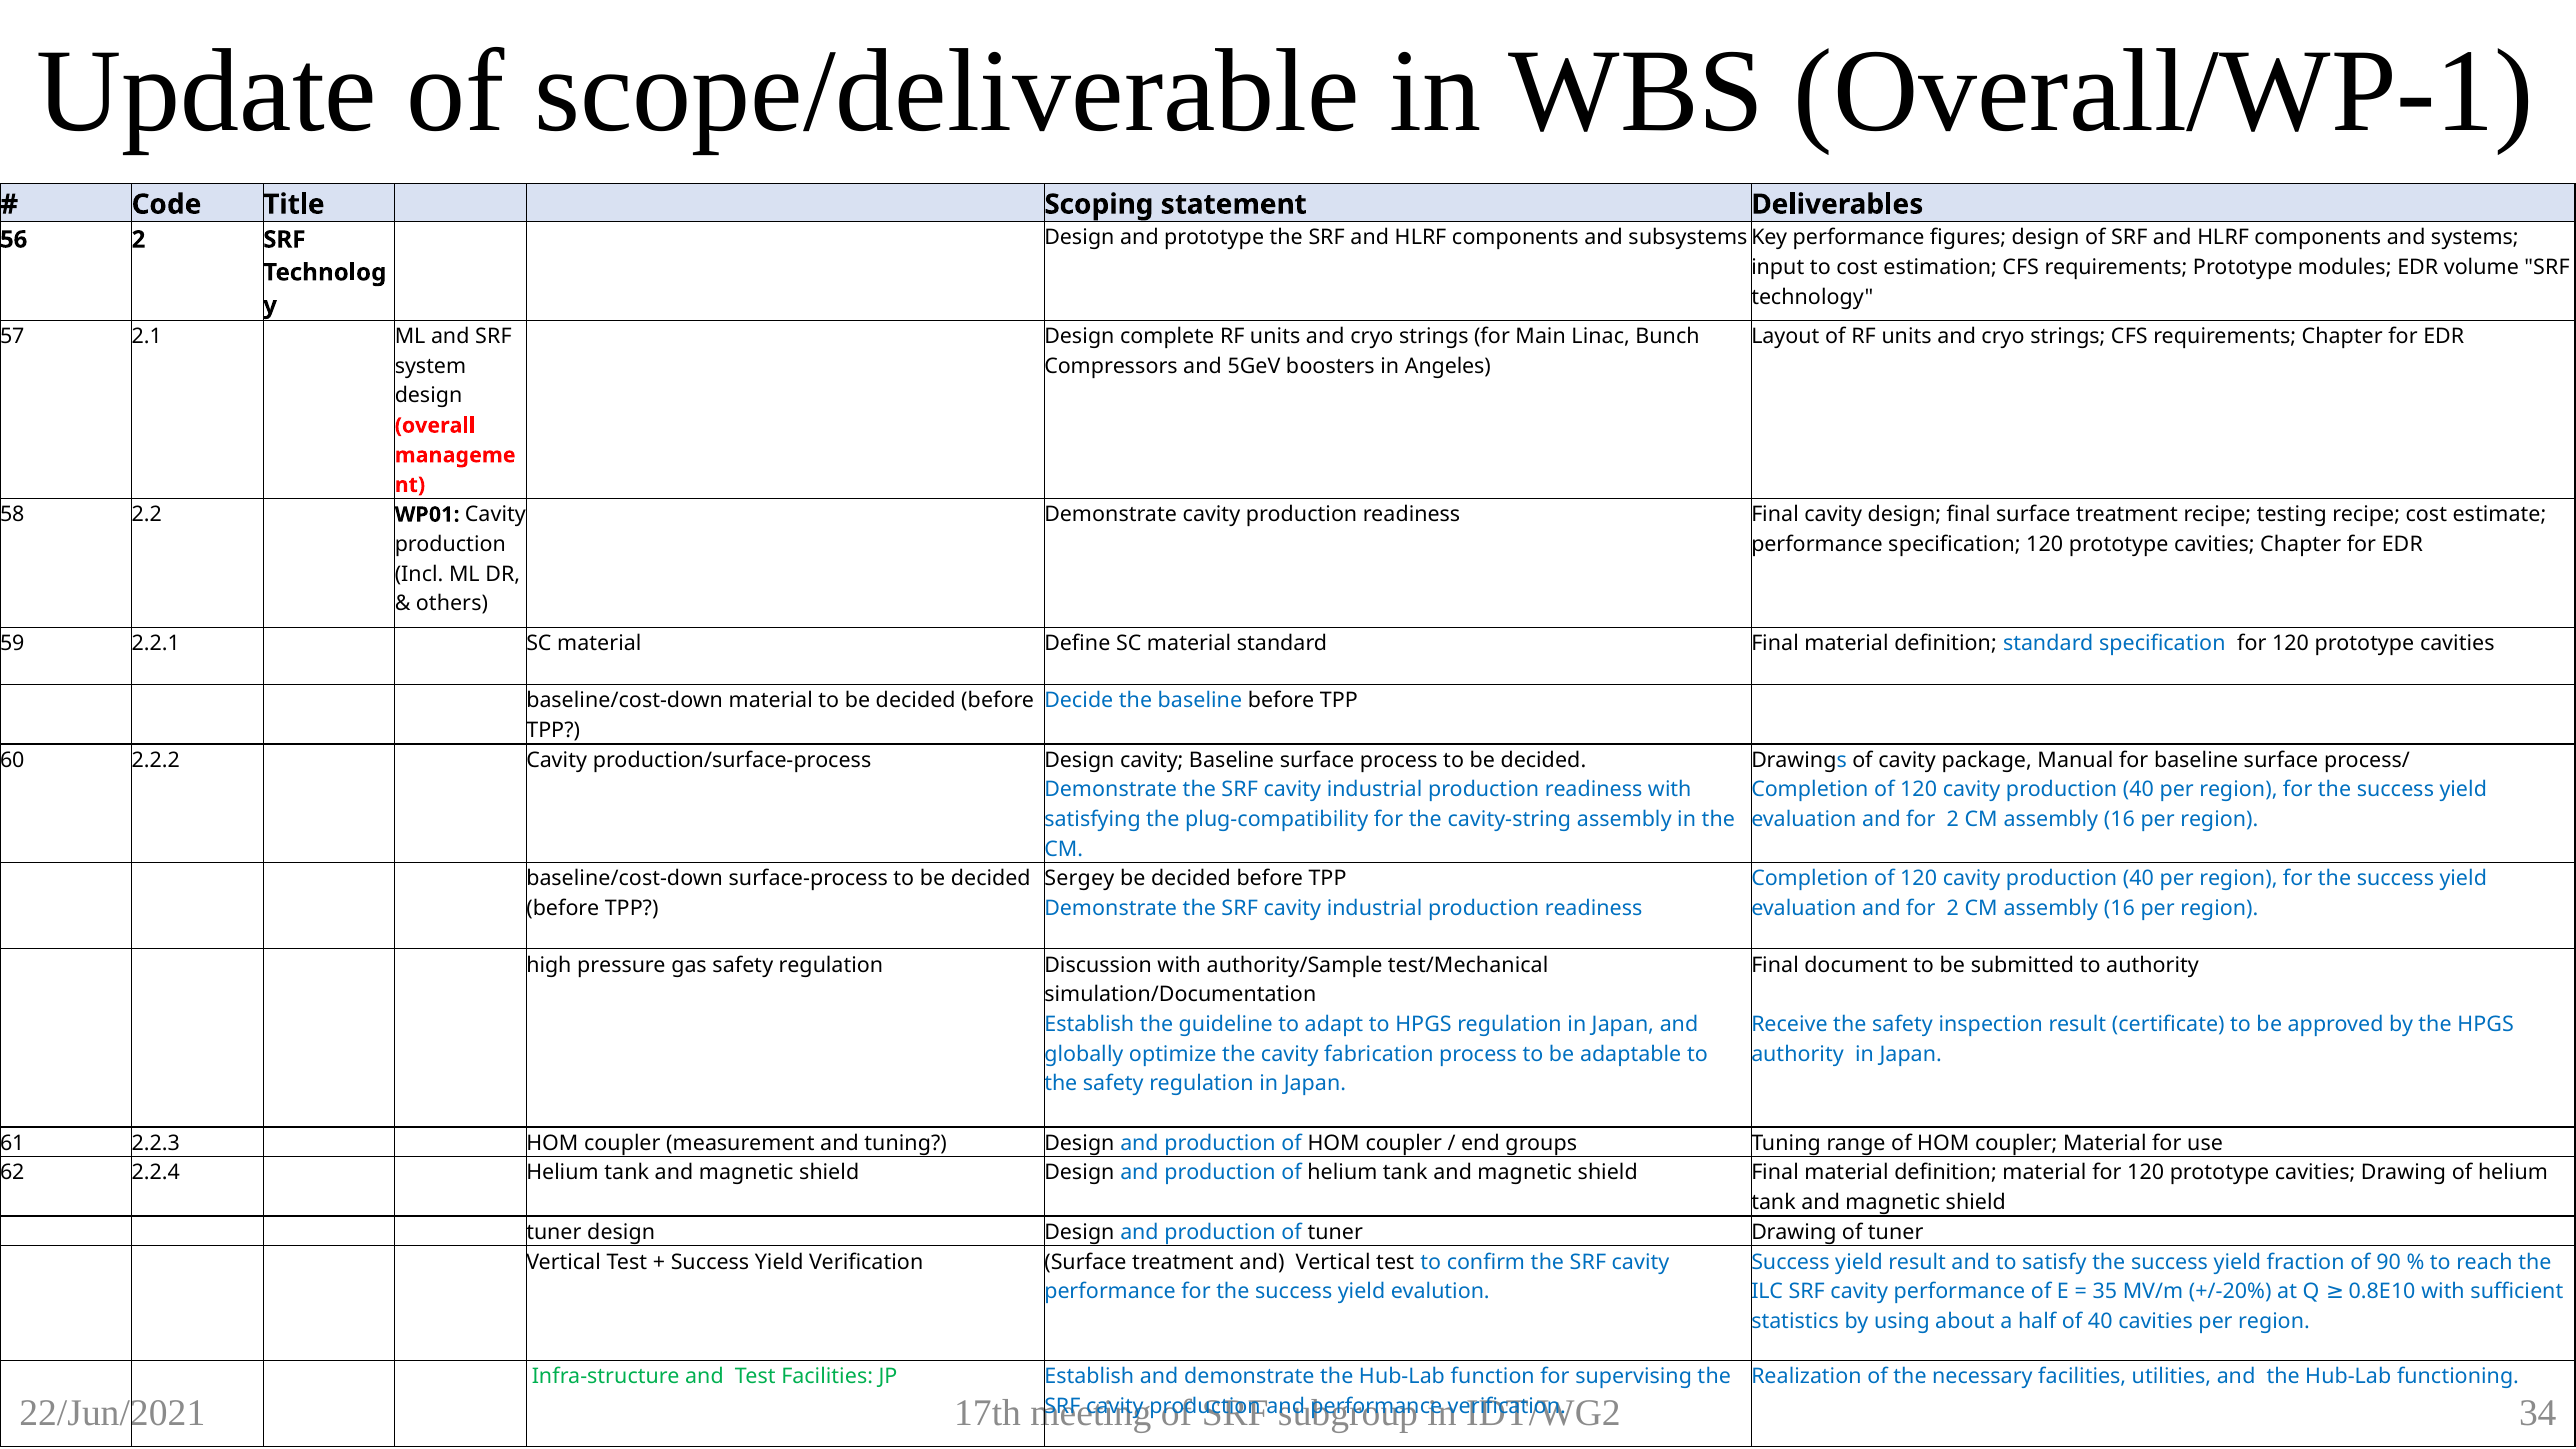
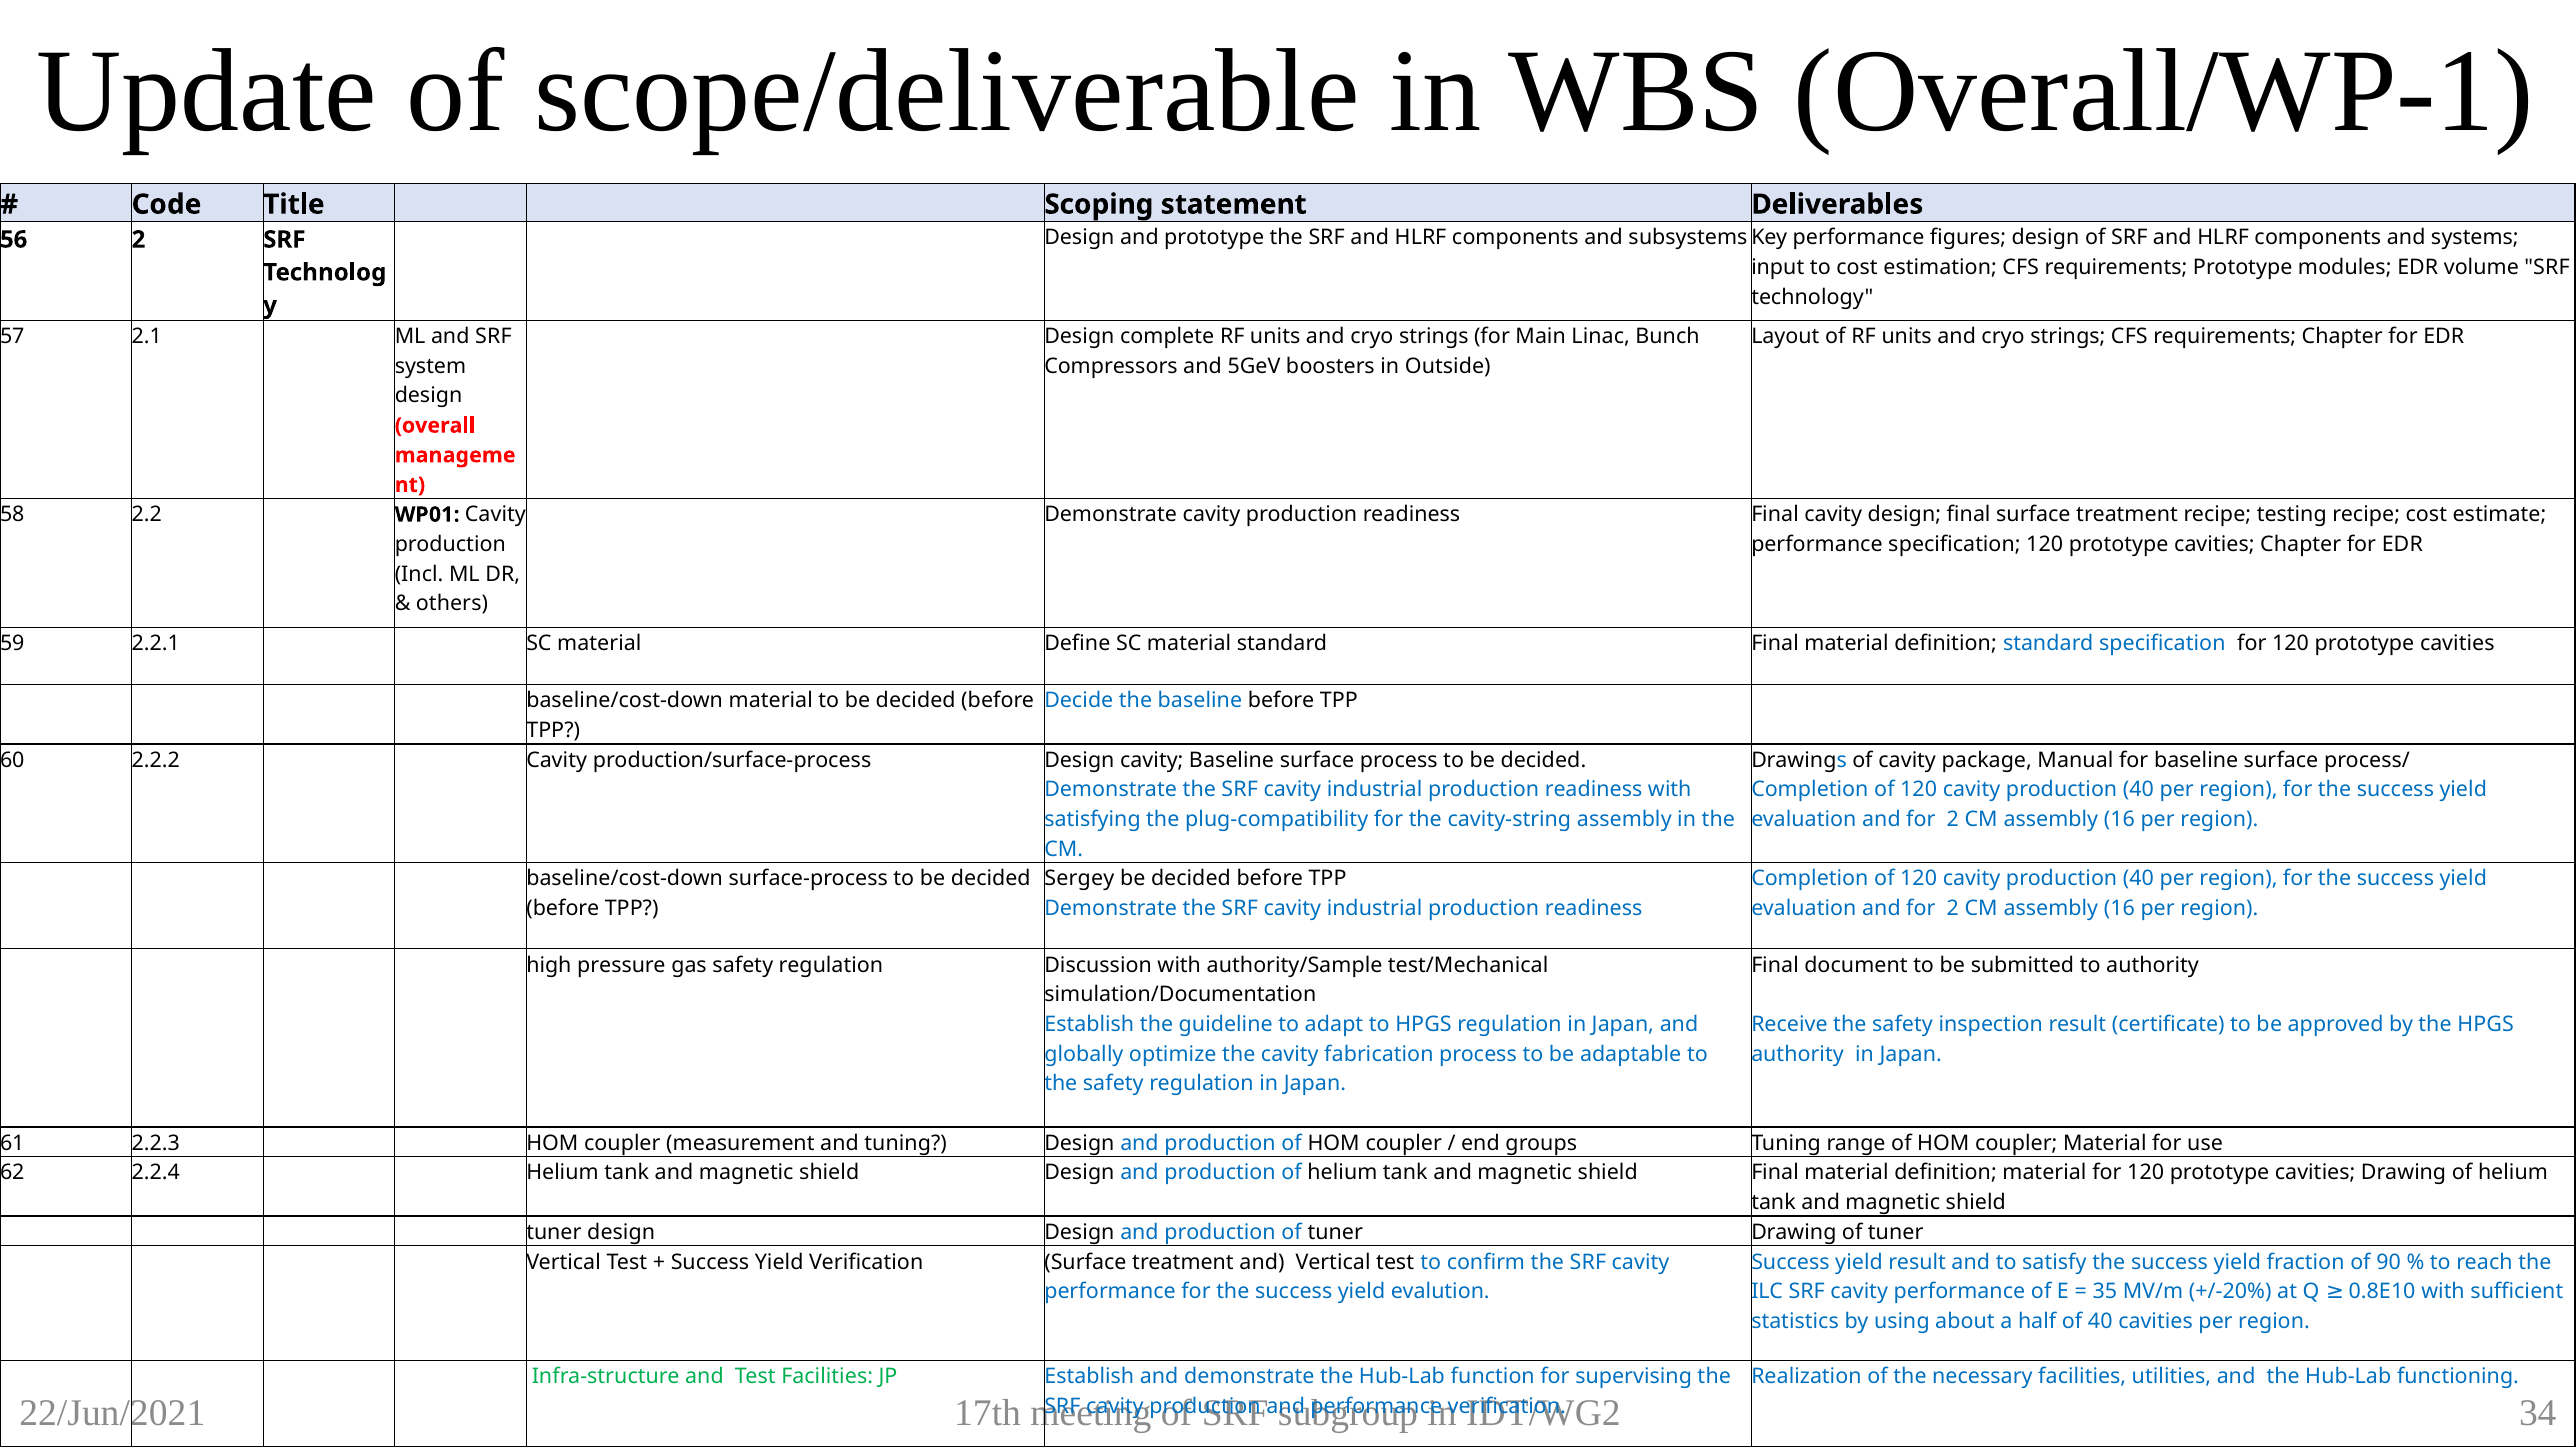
Angeles: Angeles -> Outside
